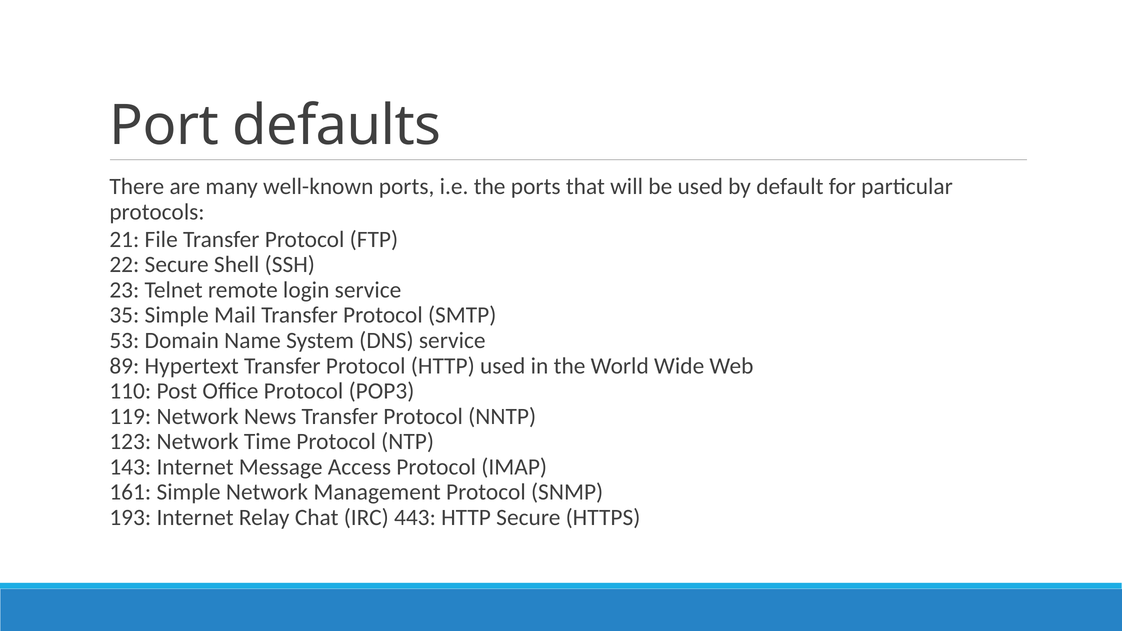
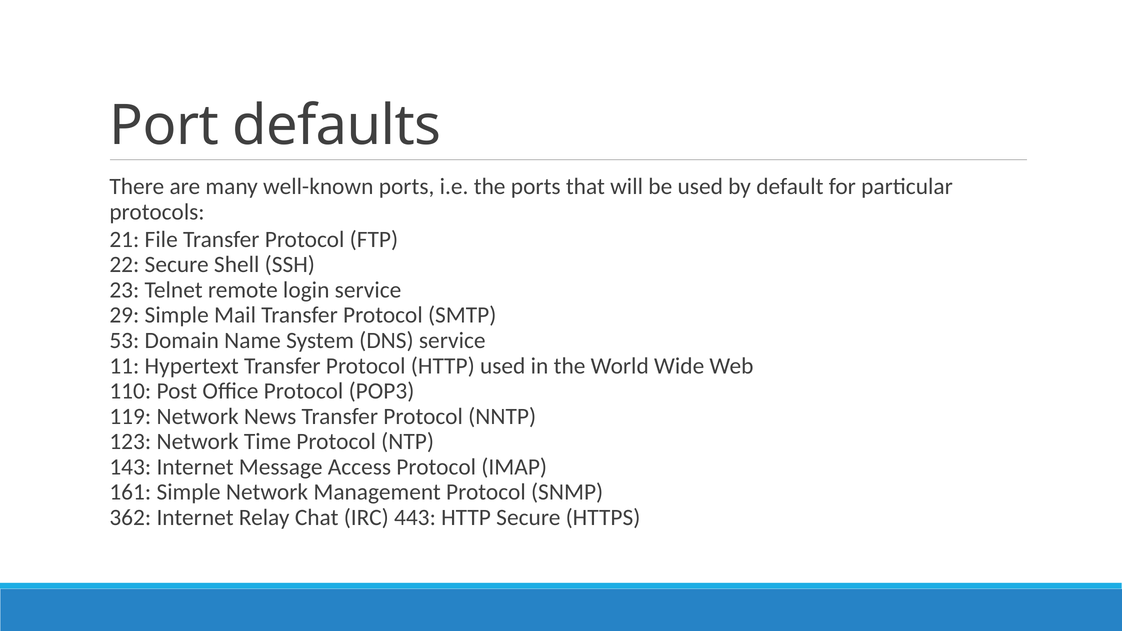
35: 35 -> 29
89: 89 -> 11
193: 193 -> 362
